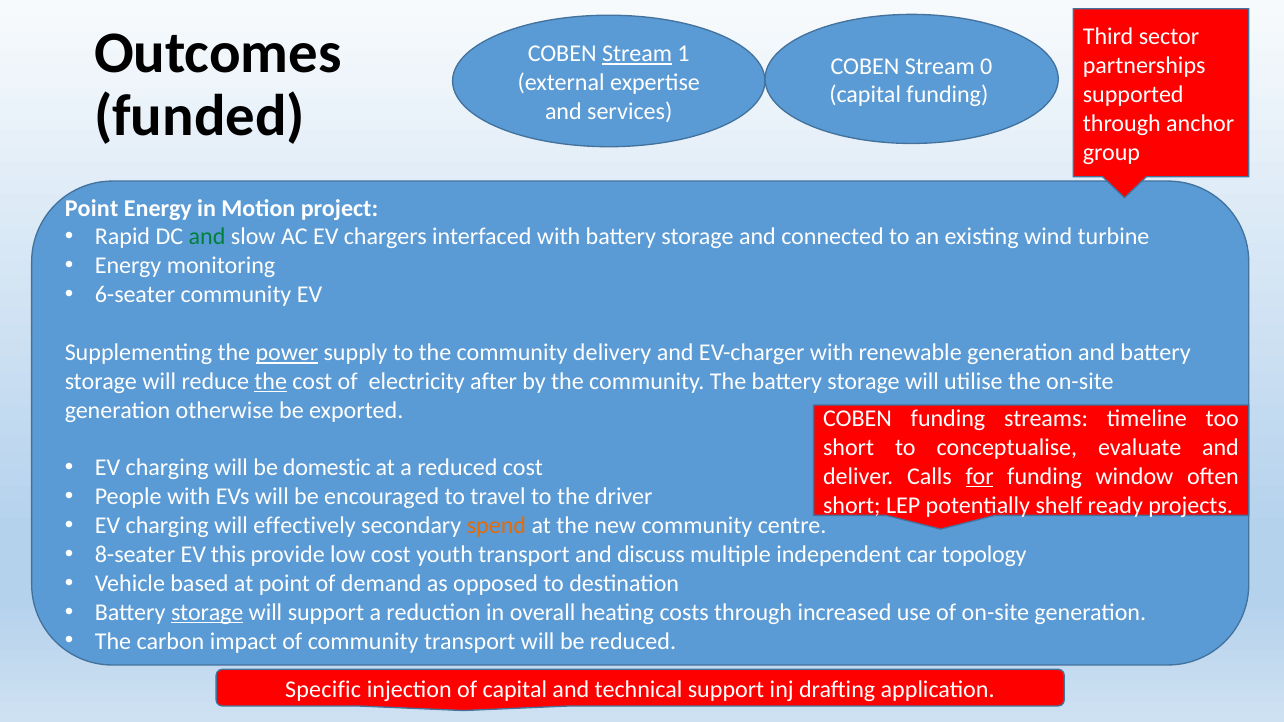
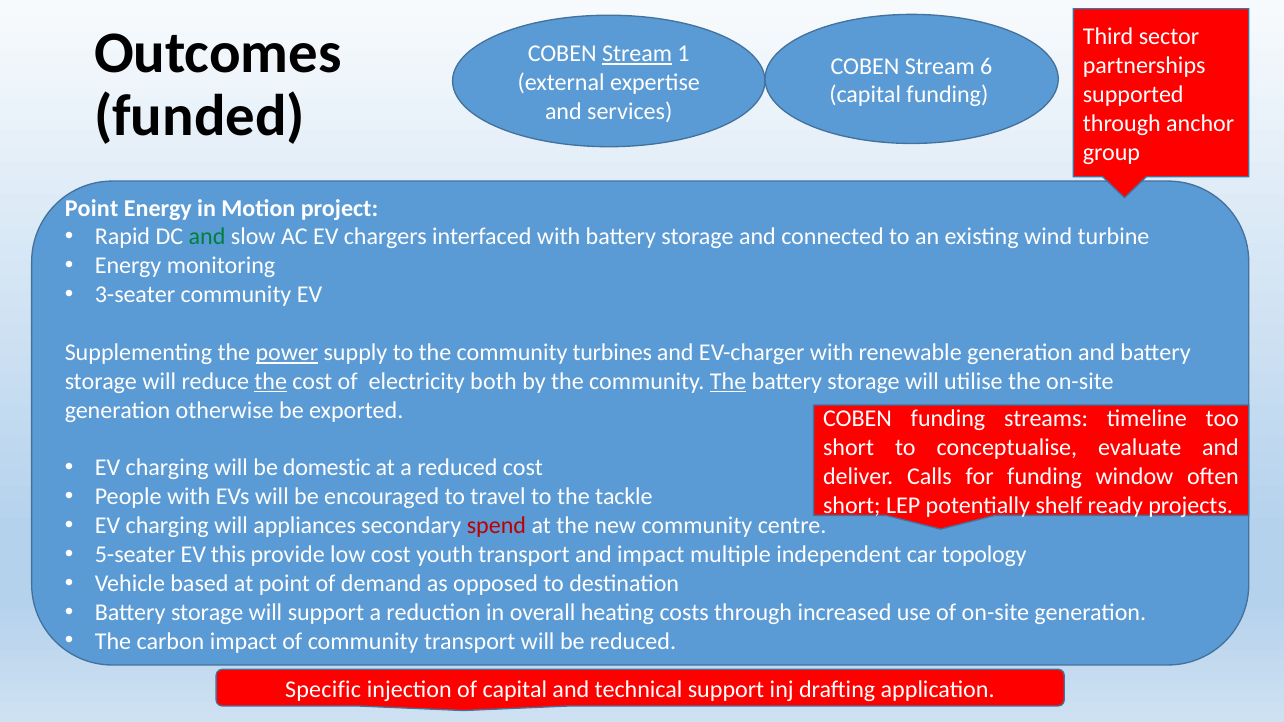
0: 0 -> 6
6-seater: 6-seater -> 3-seater
delivery: delivery -> turbines
after: after -> both
The at (728, 381) underline: none -> present
for underline: present -> none
driver: driver -> tackle
effectively: effectively -> appliances
spend colour: orange -> red
8-seater: 8-seater -> 5-seater
and discuss: discuss -> impact
storage at (207, 613) underline: present -> none
